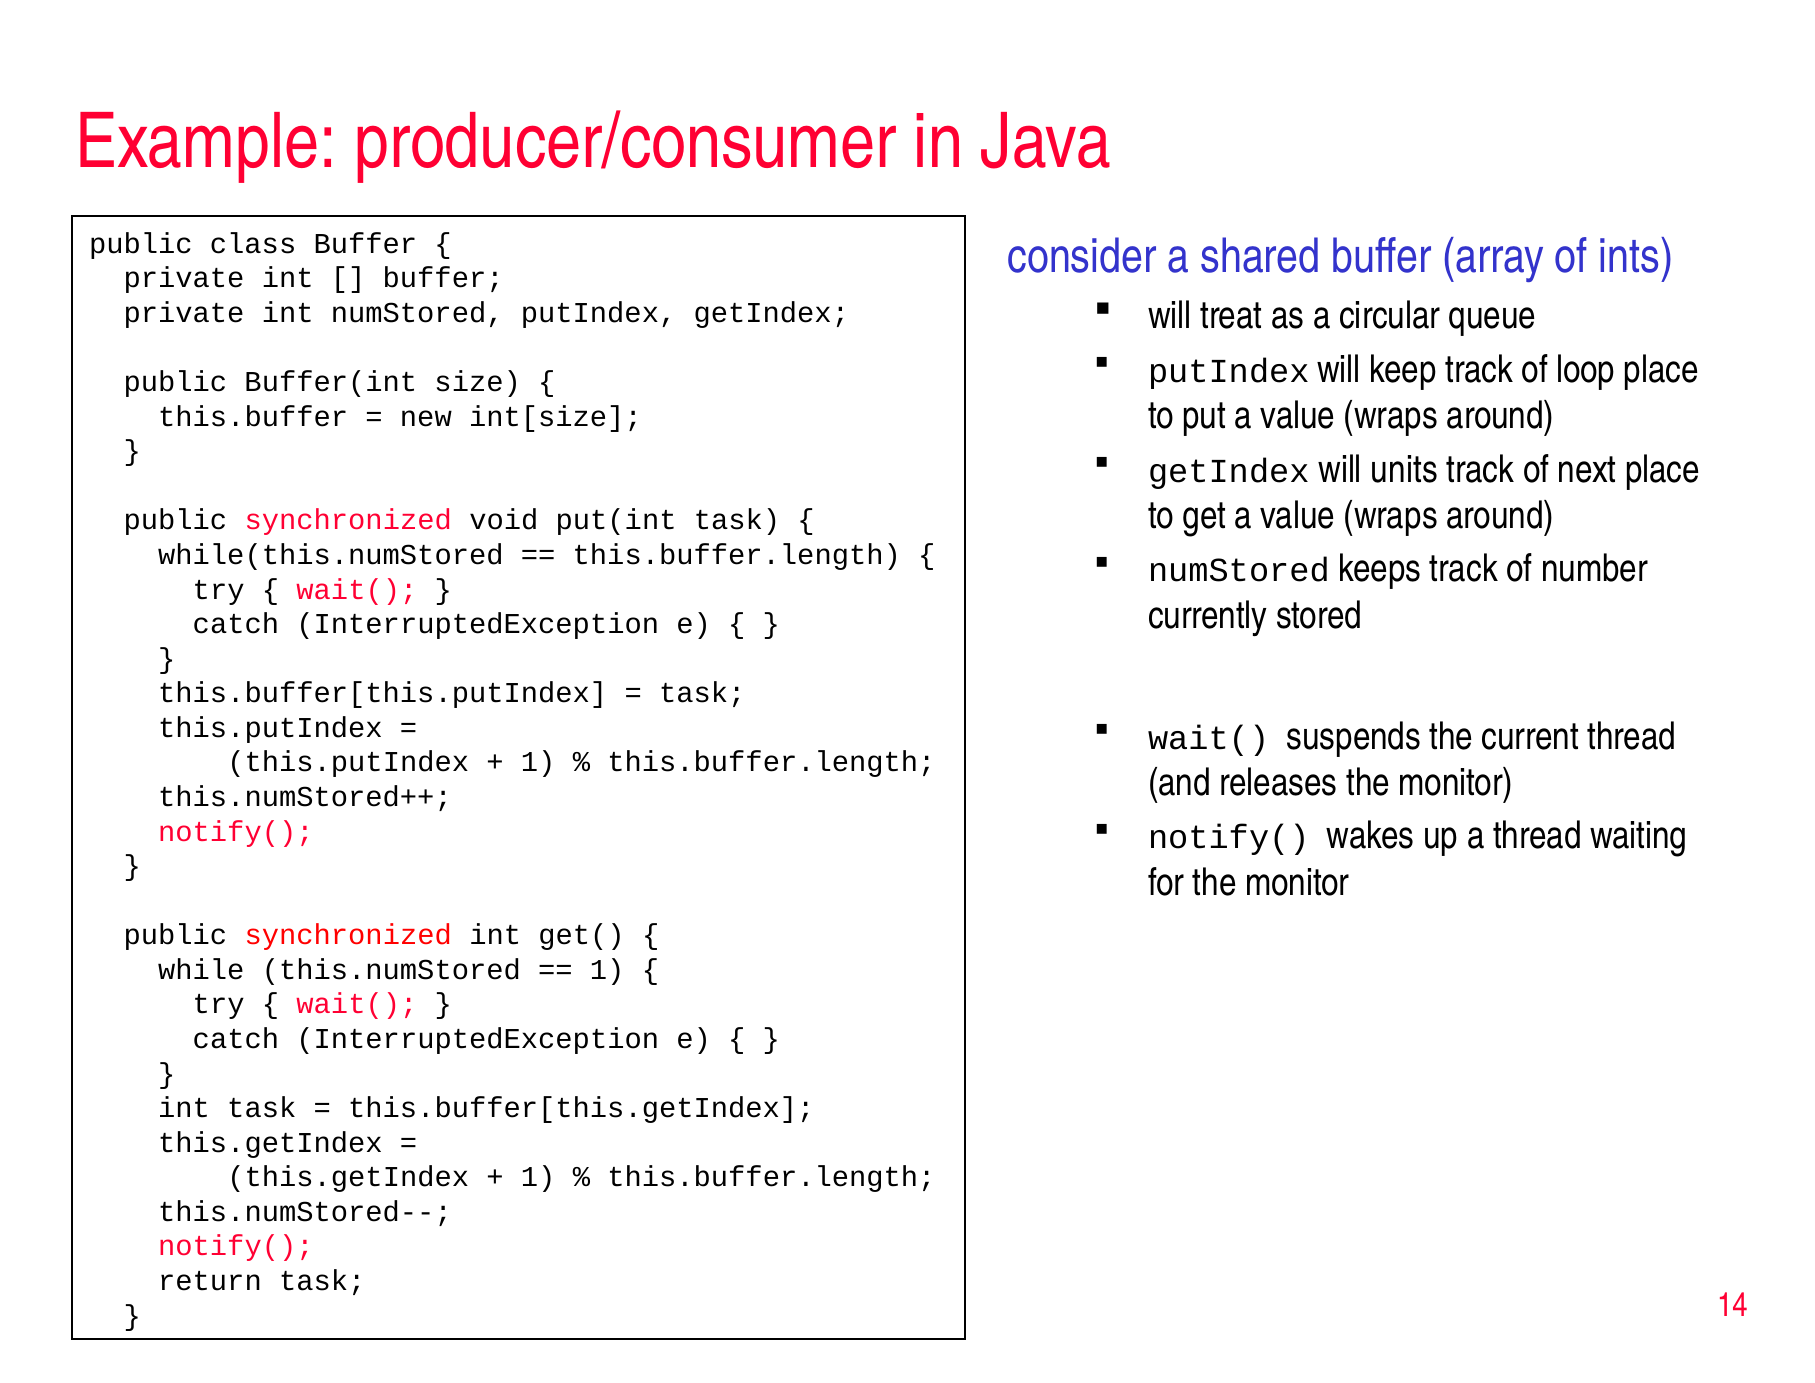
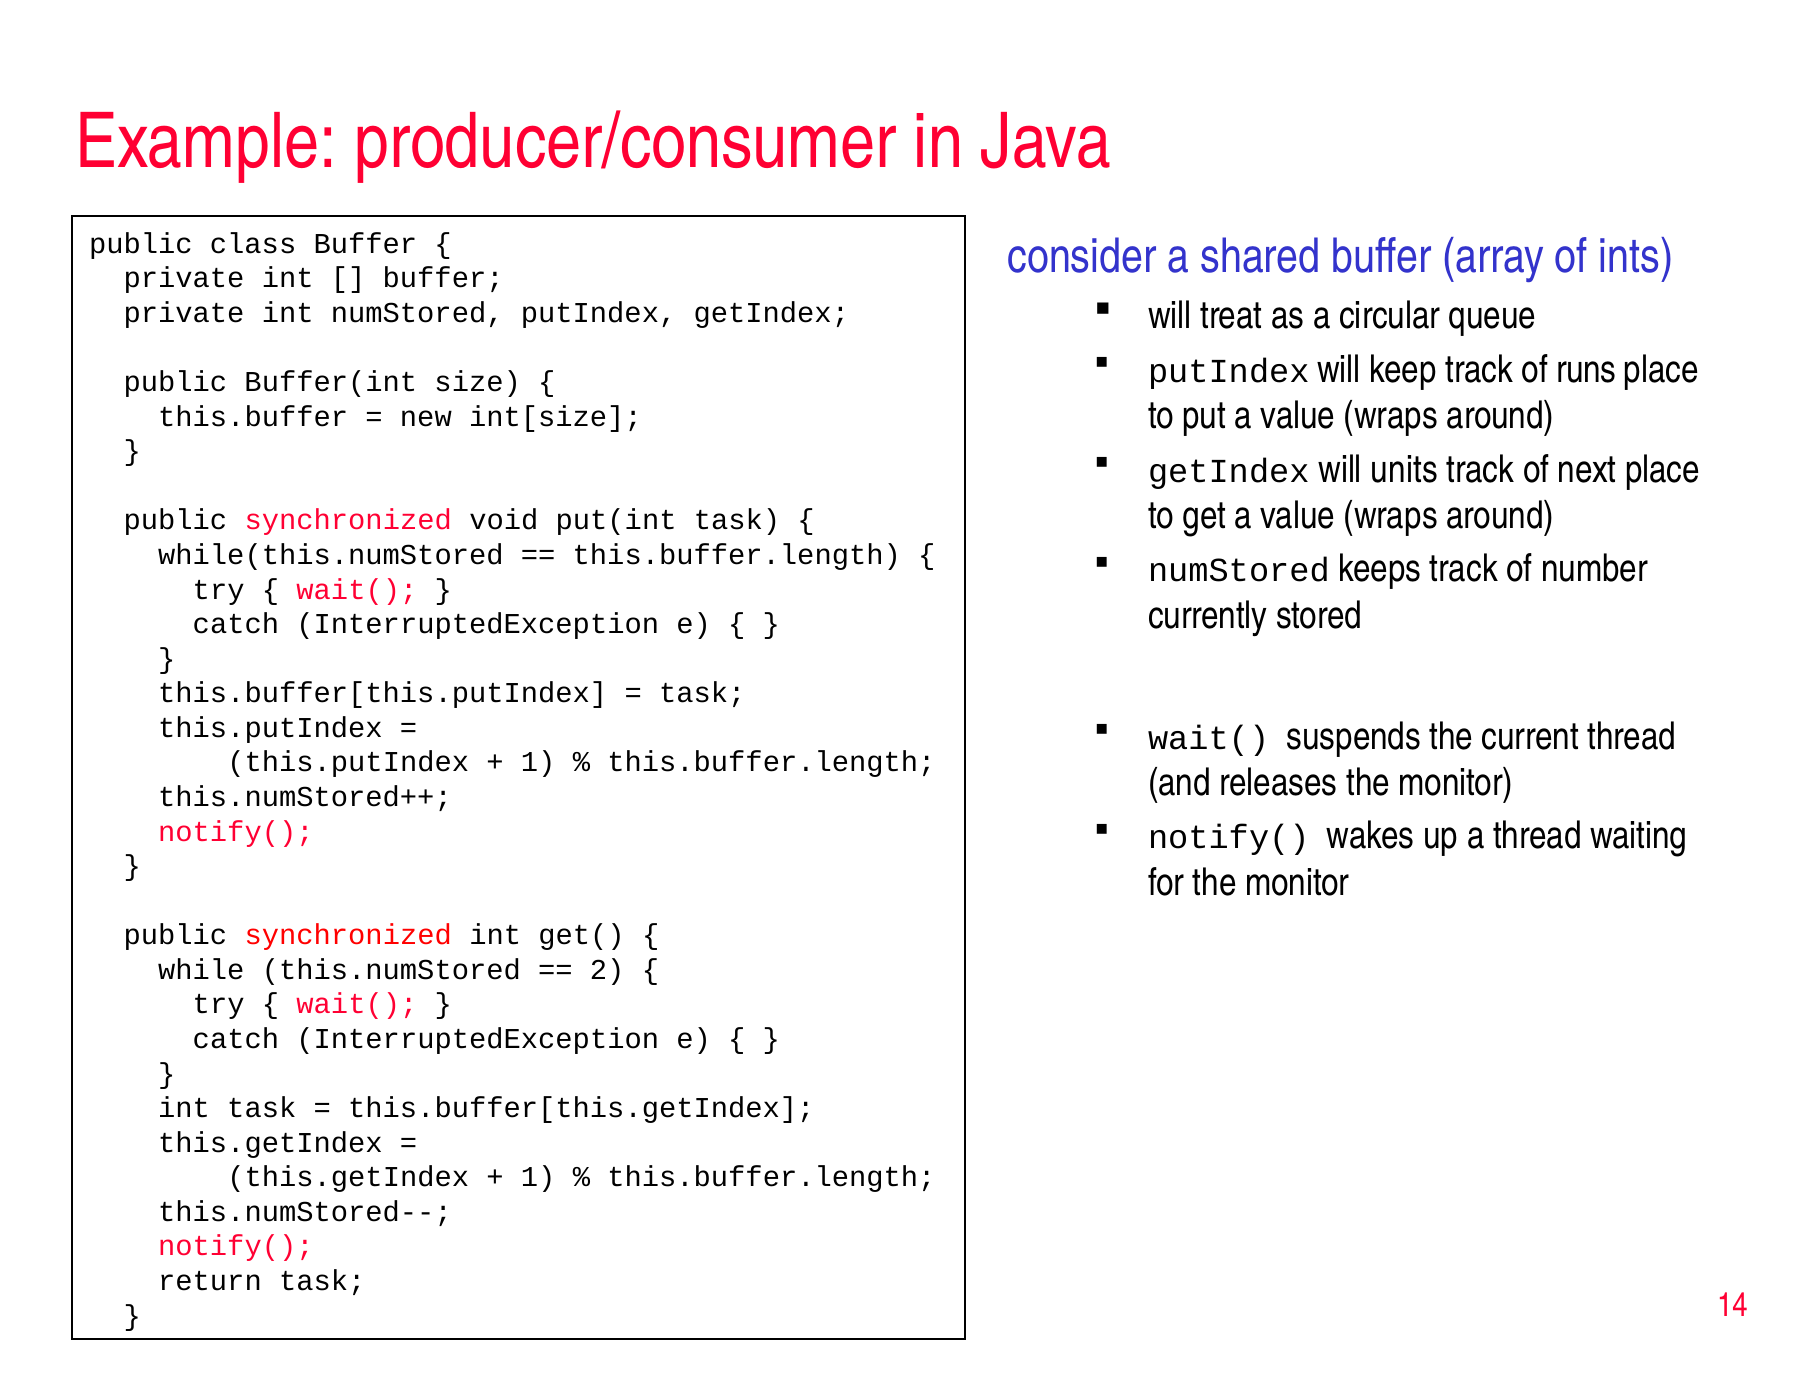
loop: loop -> runs
1 at (607, 970): 1 -> 2
